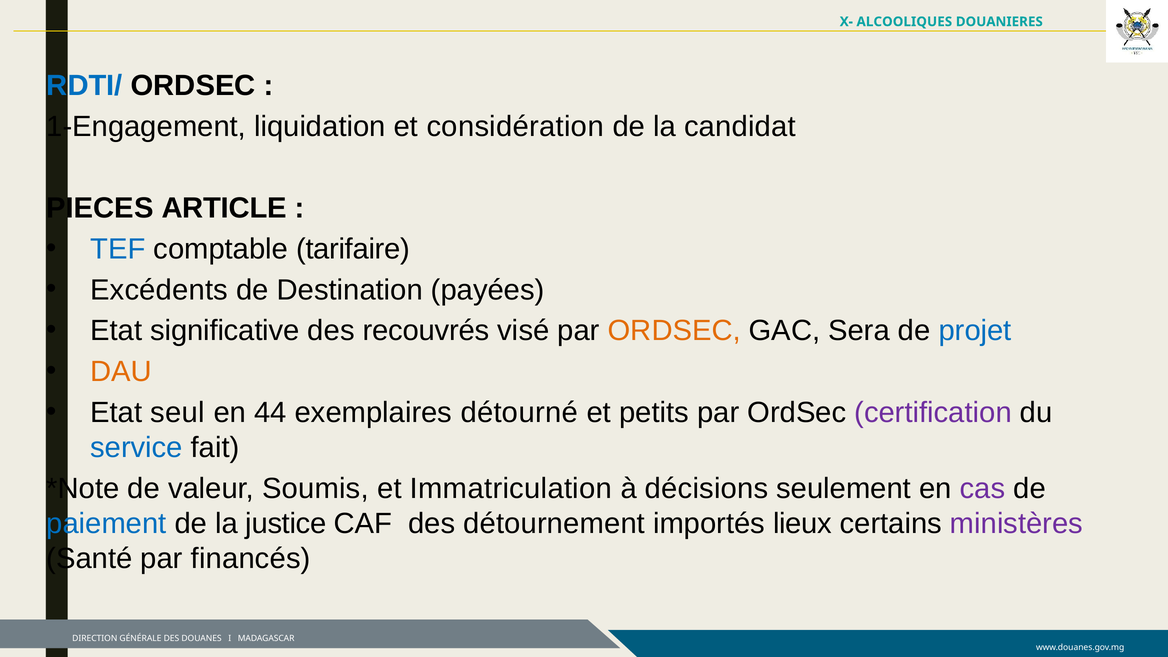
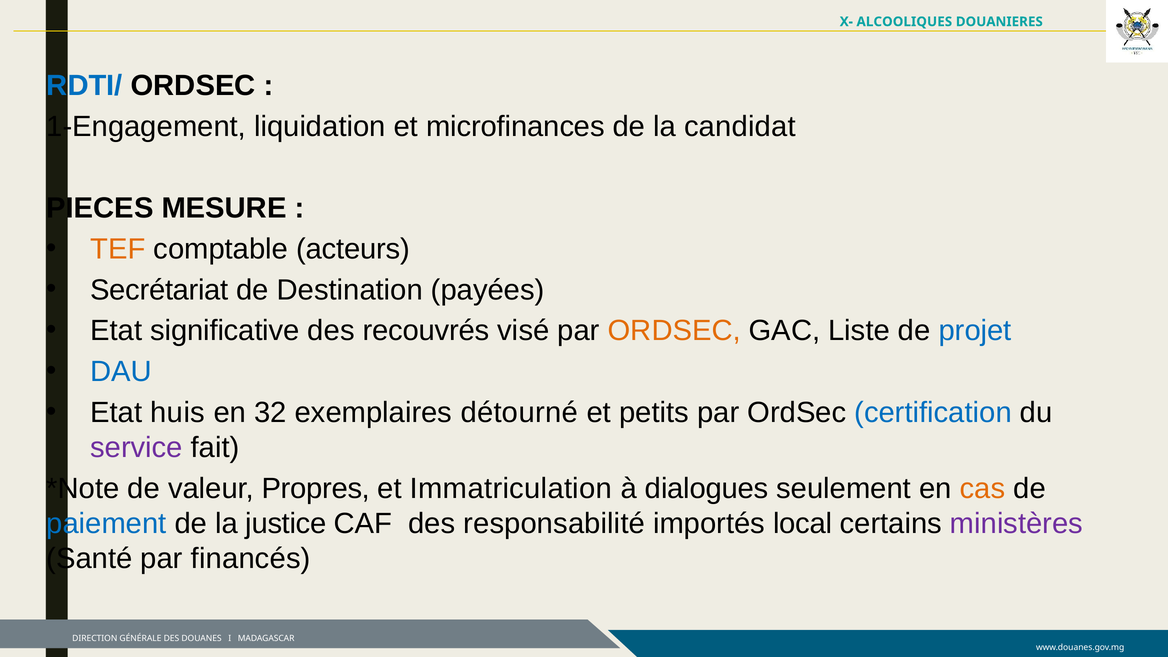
considération: considération -> microfinances
ARTICLE: ARTICLE -> MESURE
TEF colour: blue -> orange
tarifaire: tarifaire -> acteurs
Excédents: Excédents -> Secrétariat
Sera: Sera -> Liste
DAU colour: orange -> blue
seul: seul -> huis
44: 44 -> 32
certification colour: purple -> blue
service colour: blue -> purple
Soumis: Soumis -> Propres
décisions: décisions -> dialogues
cas colour: purple -> orange
détournement: détournement -> responsabilité
lieux: lieux -> local
